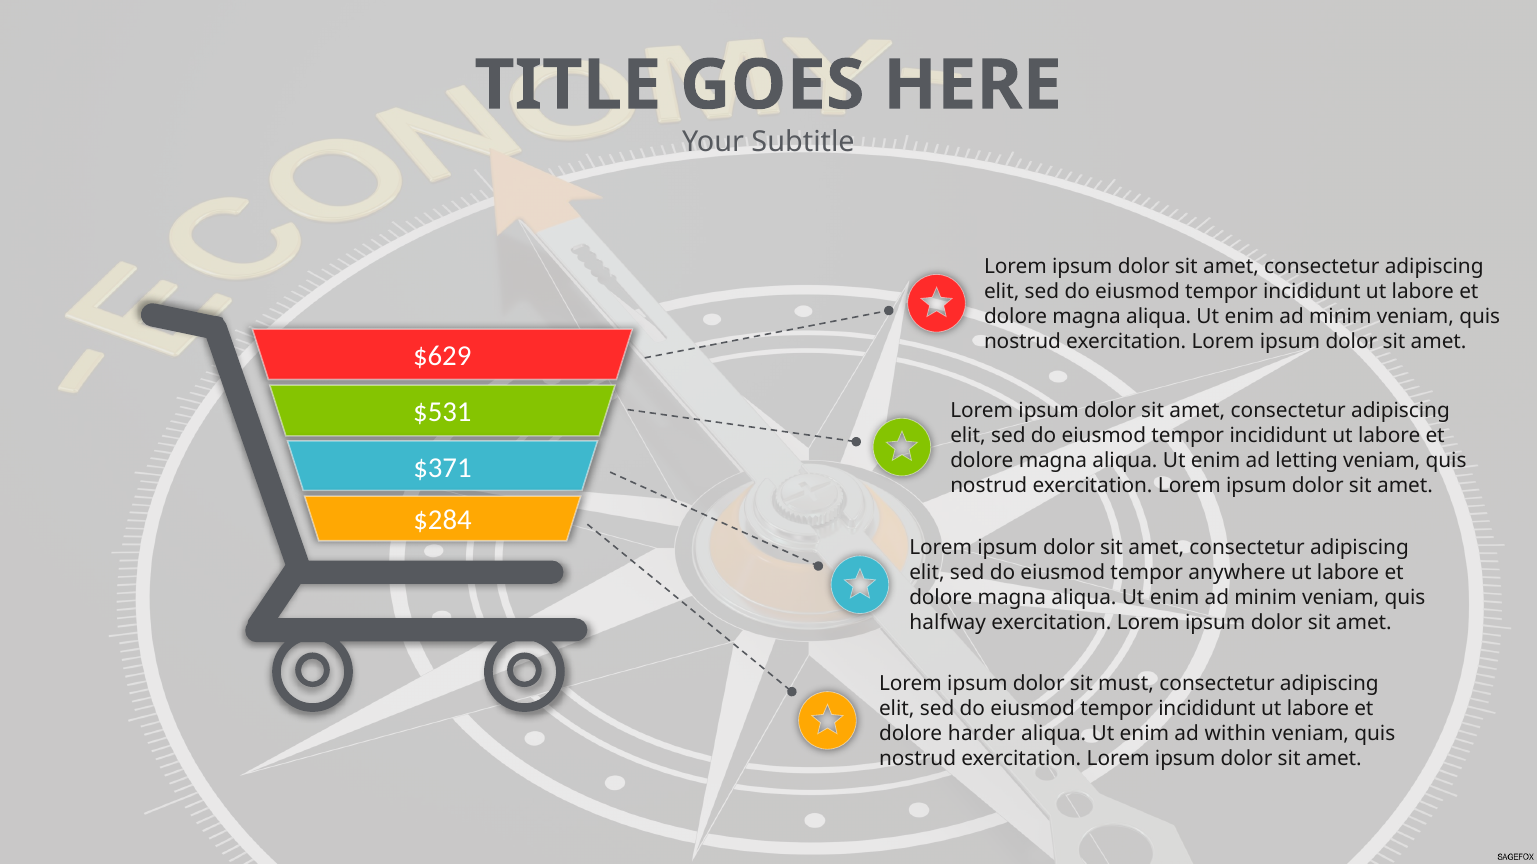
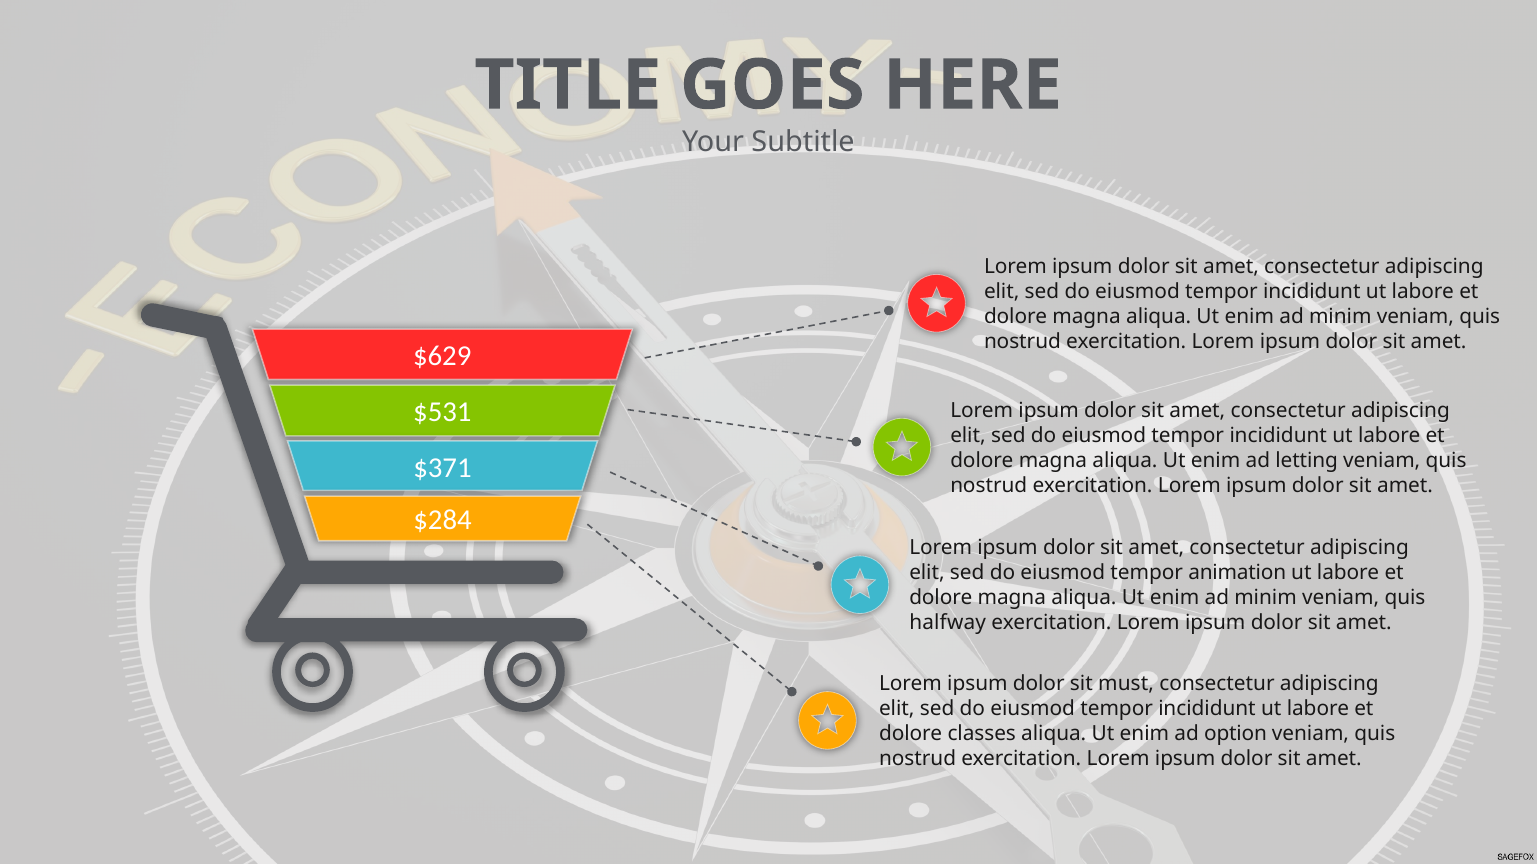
anywhere: anywhere -> animation
harder: harder -> classes
within: within -> option
